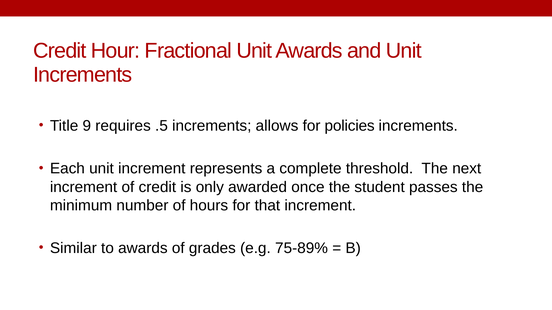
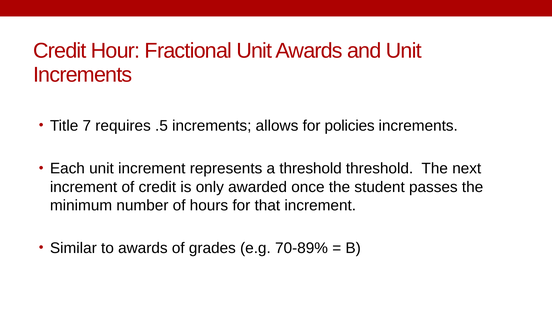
9: 9 -> 7
a complete: complete -> threshold
75-89%: 75-89% -> 70-89%
